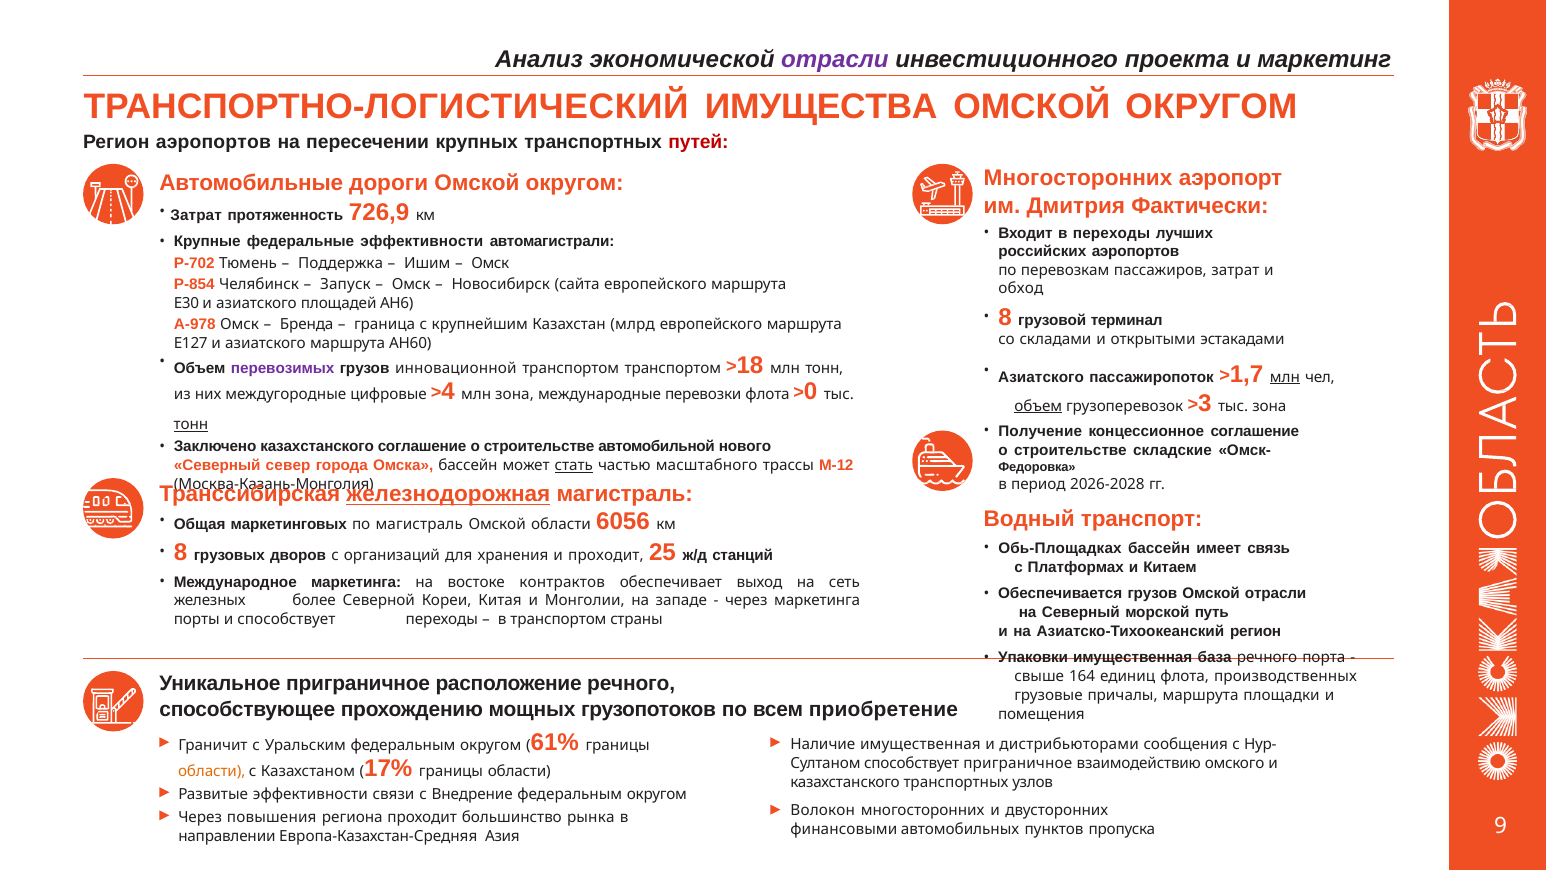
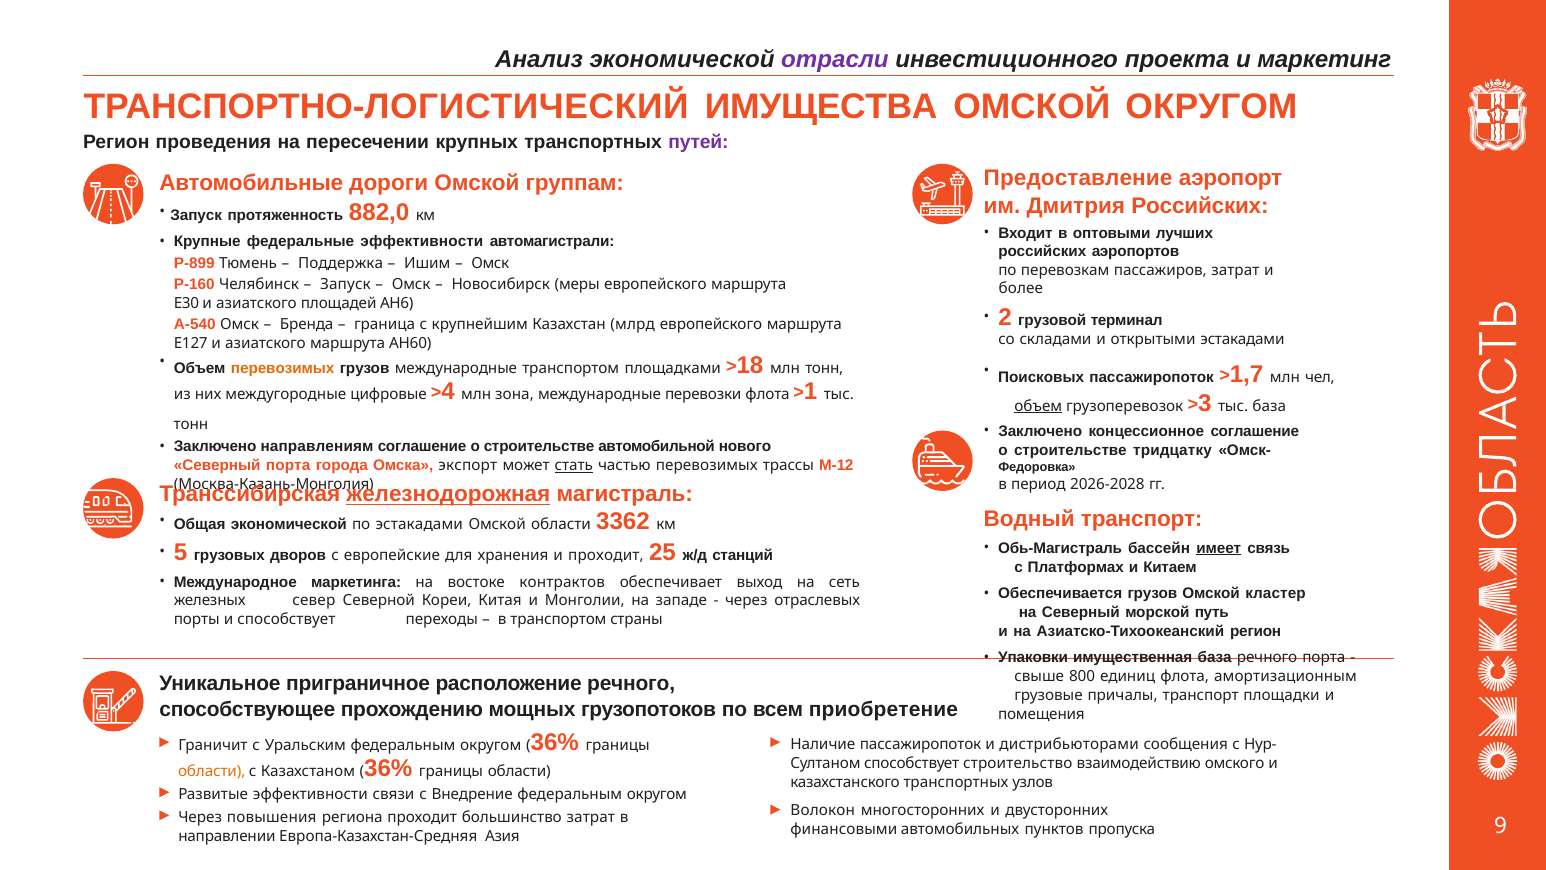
Регион аэропортов: аэропортов -> проведения
путей colour: red -> purple
Многосторонних at (1078, 178): Многосторонних -> Предоставление
дороги Омской округом: округом -> группам
Дмитрия Фактически: Фактически -> Российских
Затрат at (196, 215): Затрат -> Запуск
726,9: 726,9 -> 882,0
в переходы: переходы -> оптовыми
Р-702: Р-702 -> Р-899
Р-854: Р-854 -> Р-160
сайта: сайта -> меры
обход: обход -> более
8 at (1005, 317): 8 -> 2
А-978: А-978 -> А-540
перевозимых at (283, 368) colour: purple -> orange
грузов инновационной: инновационной -> международные
транспортом транспортом: транспортом -> площадками
Азиатского at (1041, 377): Азиатского -> Поисковых
млн at (1285, 377) underline: present -> none
0: 0 -> 1
тыс зона: зона -> база
тонн at (191, 424) underline: present -> none
Получение at (1040, 431): Получение -> Заключено
Заключено казахстанского: казахстанского -> направлениям
складские: складские -> тридцатку
Северный север: север -> порта
Омска бассейн: бассейн -> экспорт
частью масштабного: масштабного -> перевозимых
Общая маркетинговых: маркетинговых -> экономической
по магистраль: магистраль -> эстакадами
6056: 6056 -> 3362
Обь-Площадках: Обь-Площадках -> Обь-Магистраль
имеет underline: none -> present
8 at (181, 553): 8 -> 5
организаций: организаций -> европейские
Омской отрасли: отрасли -> кластер
более: более -> север
через маркетинга: маркетинга -> отраслевых
164: 164 -> 800
производственных: производственных -> амортизационным
причалы маршрута: маршрута -> транспорт
Наличие имущественная: имущественная -> пассажиропоток
61% at (555, 742): 61% -> 36%
способствует приграничное: приграничное -> строительство
17% at (388, 768): 17% -> 36%
большинство рынка: рынка -> затрат
